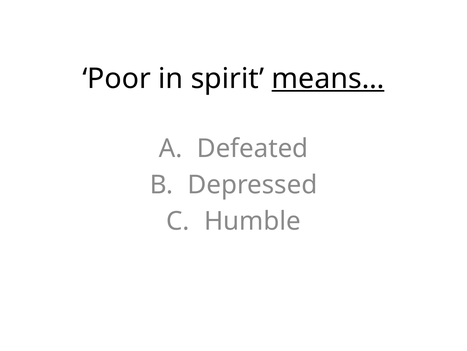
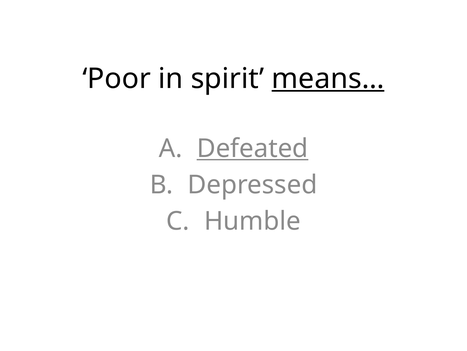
Defeated underline: none -> present
